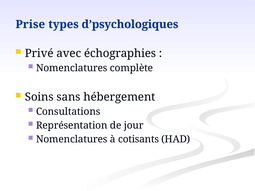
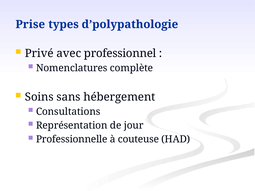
d’psychologiques: d’psychologiques -> d’polypathologie
échographies: échographies -> professionnel
Nomenclatures at (72, 139): Nomenclatures -> Professionnelle
cotisants: cotisants -> couteuse
